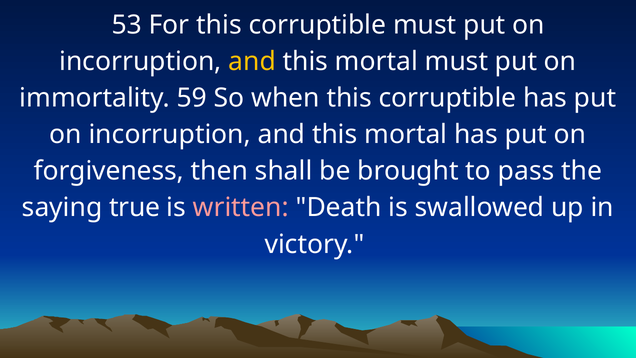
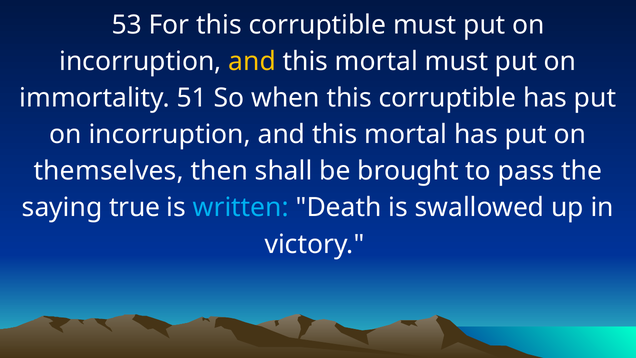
59: 59 -> 51
forgiveness: forgiveness -> themselves
written colour: pink -> light blue
